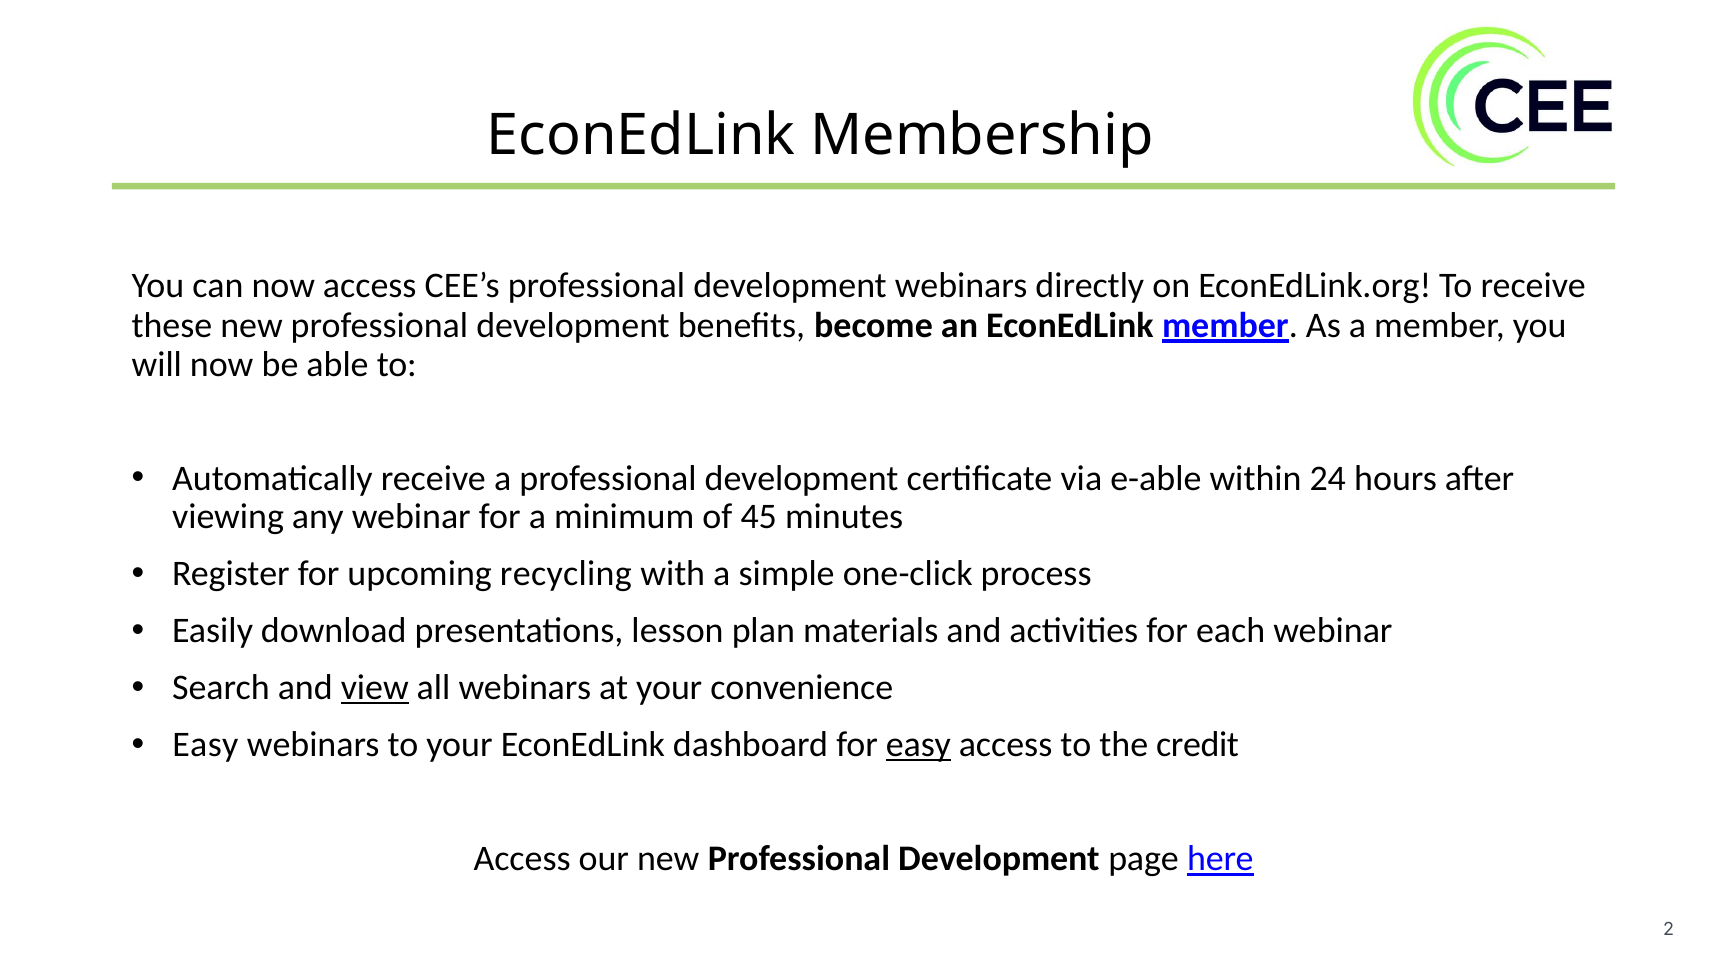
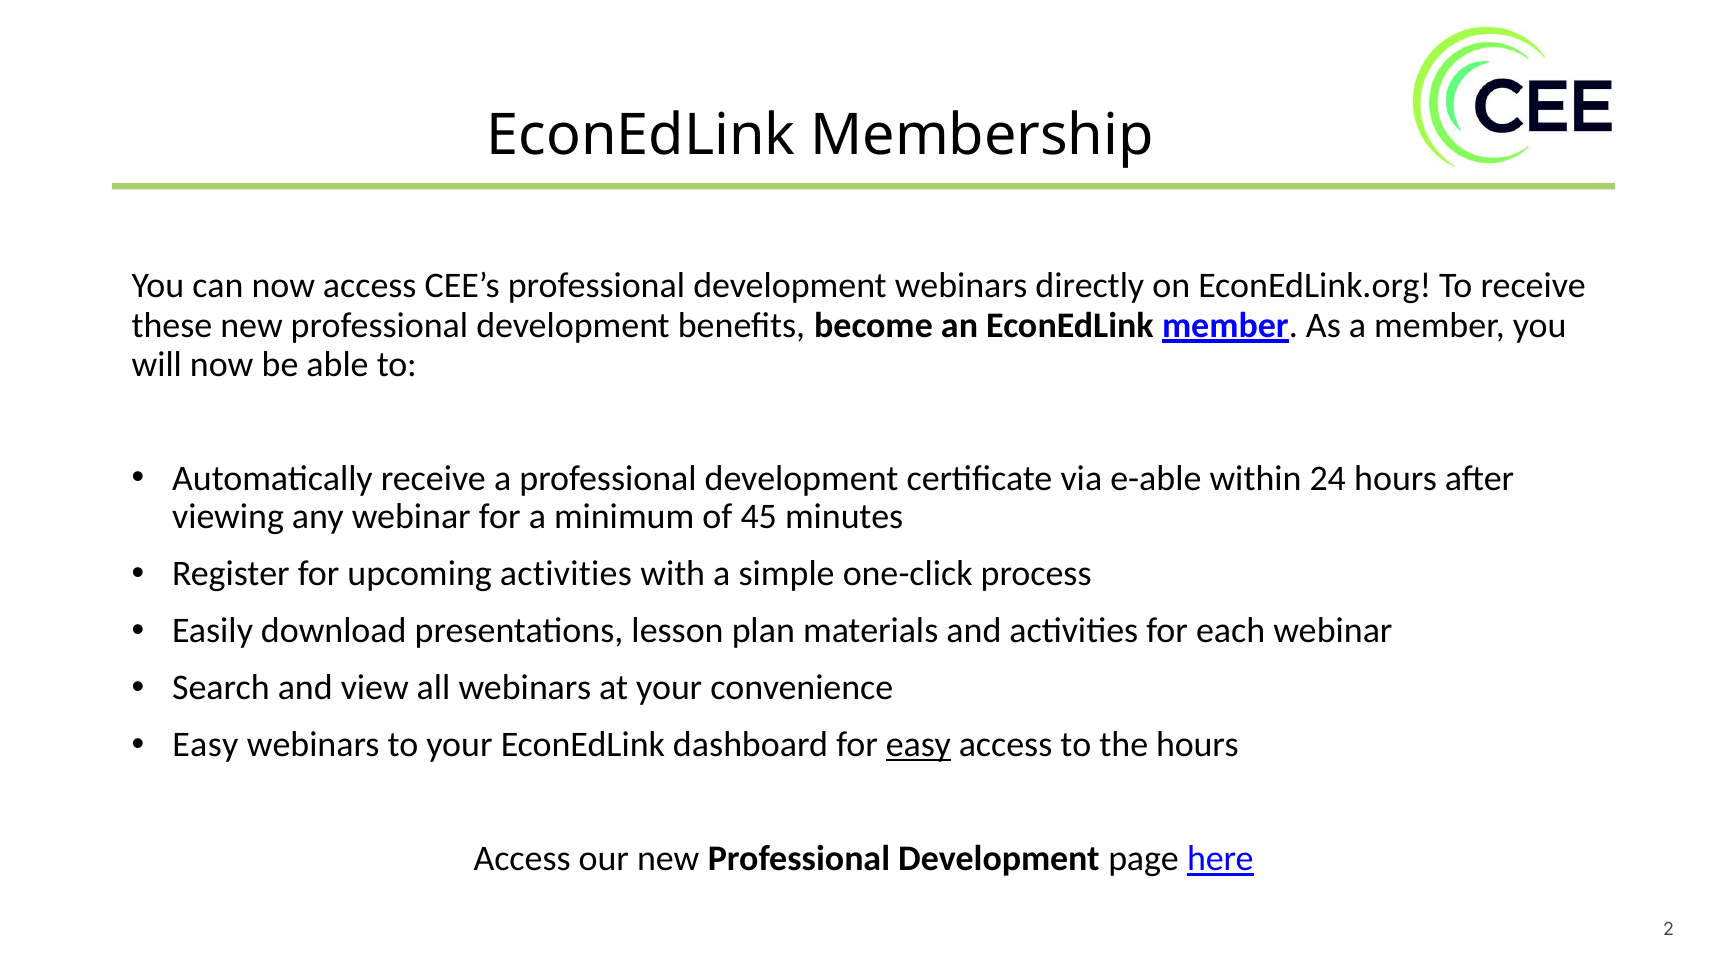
upcoming recycling: recycling -> activities
view underline: present -> none
the credit: credit -> hours
